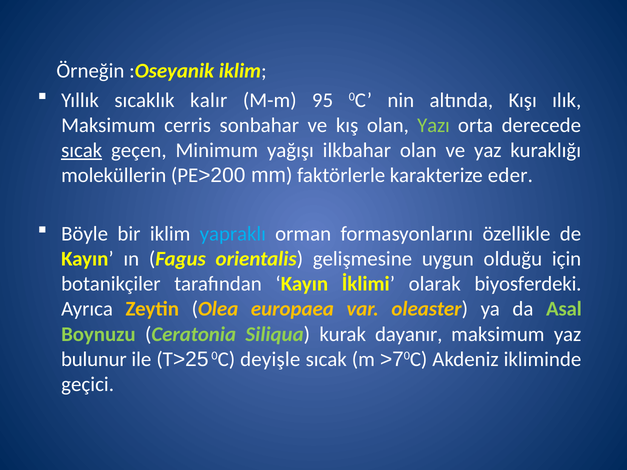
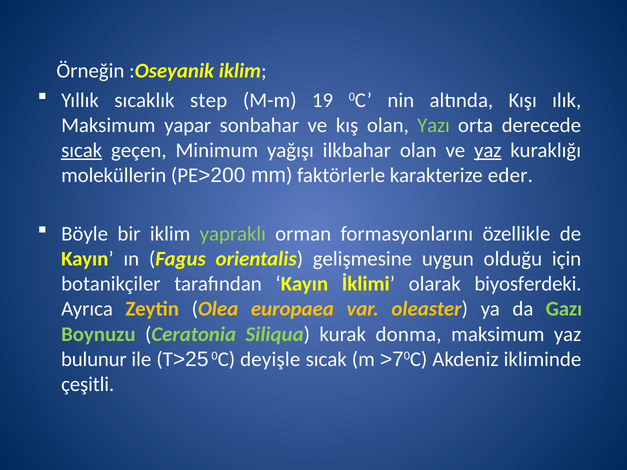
kalır: kalır -> step
95: 95 -> 19
cerris: cerris -> yapar
yaz at (488, 150) underline: none -> present
yapraklı colour: light blue -> light green
Asal: Asal -> Gazı
dayanır: dayanır -> donma
geçici: geçici -> çeşitli
